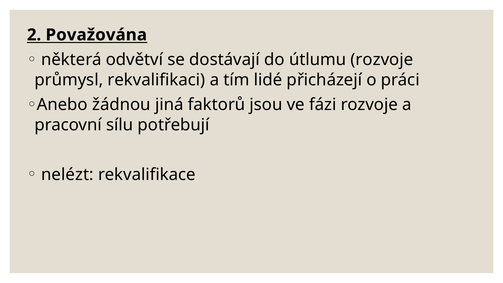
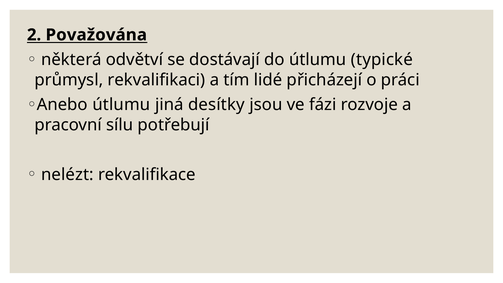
útlumu rozvoje: rozvoje -> typické
Anebo žádnou: žádnou -> útlumu
faktorů: faktorů -> desítky
